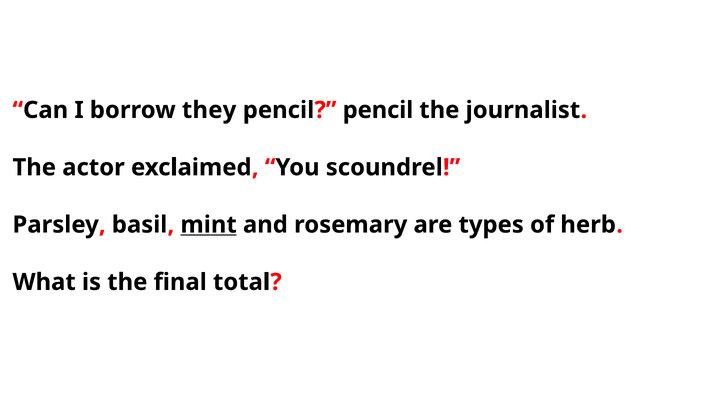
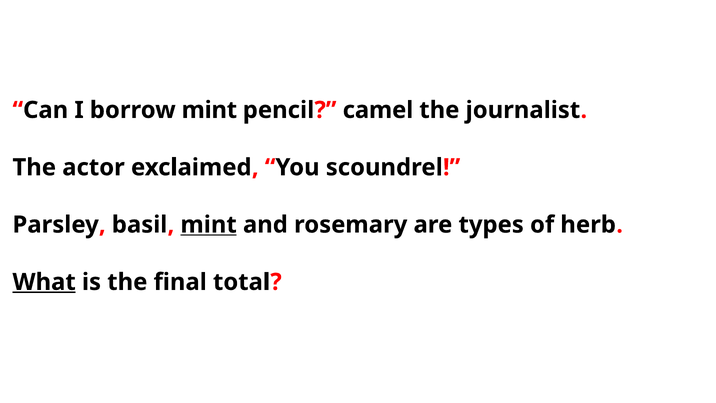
borrow they: they -> mint
pencil pencil: pencil -> camel
What underline: none -> present
